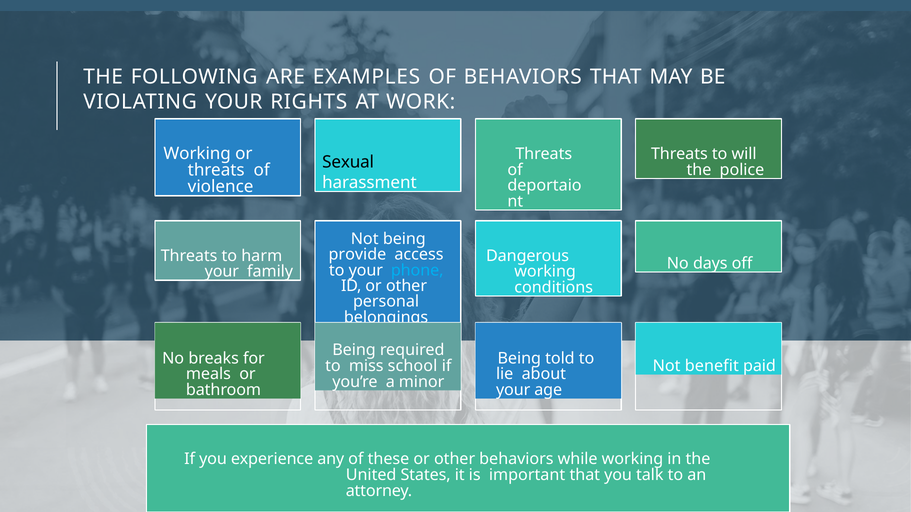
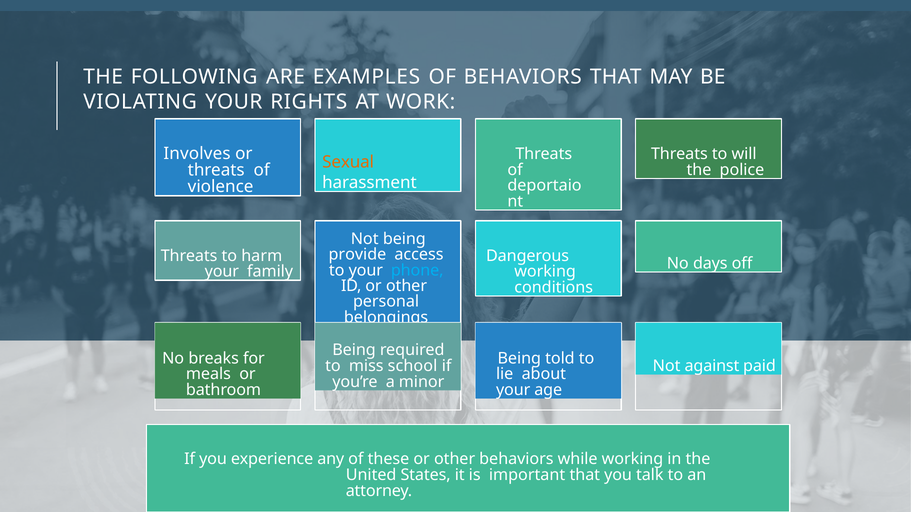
Working at (197, 154): Working -> Involves
Sexual colour: black -> orange
benefit: benefit -> against
